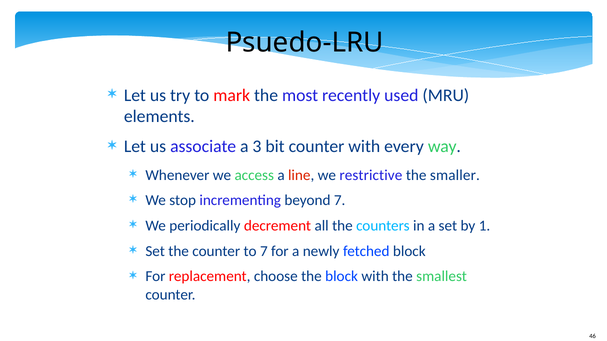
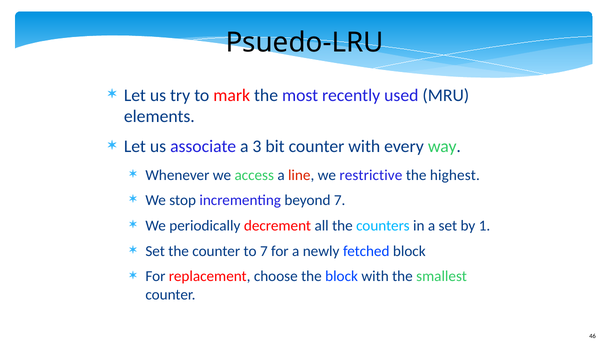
smaller: smaller -> highest
